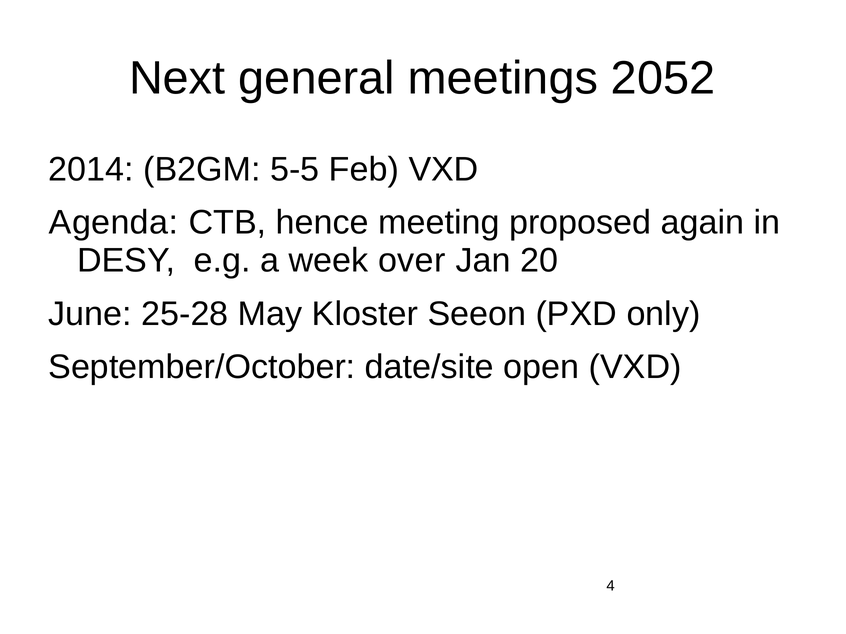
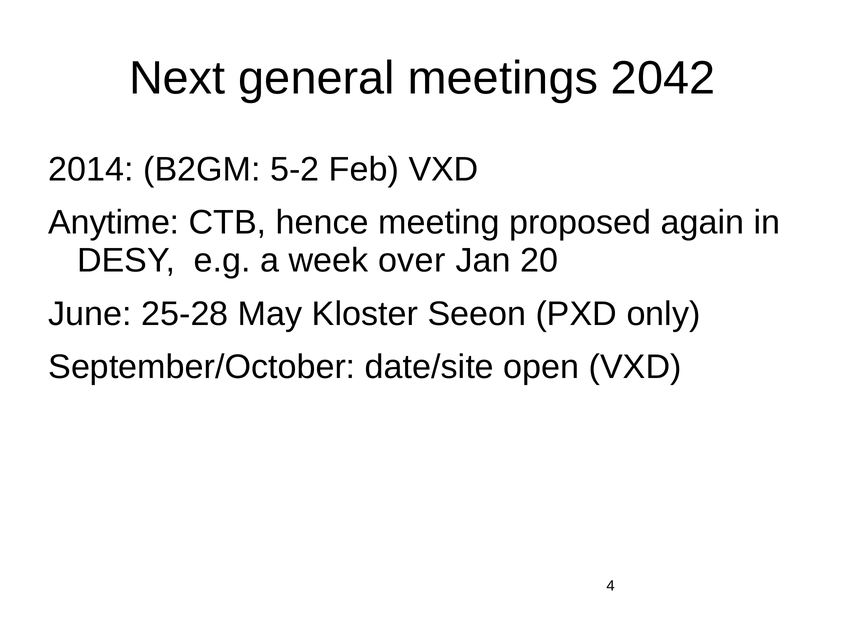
2052: 2052 -> 2042
5-5: 5-5 -> 5-2
Agenda: Agenda -> Anytime
